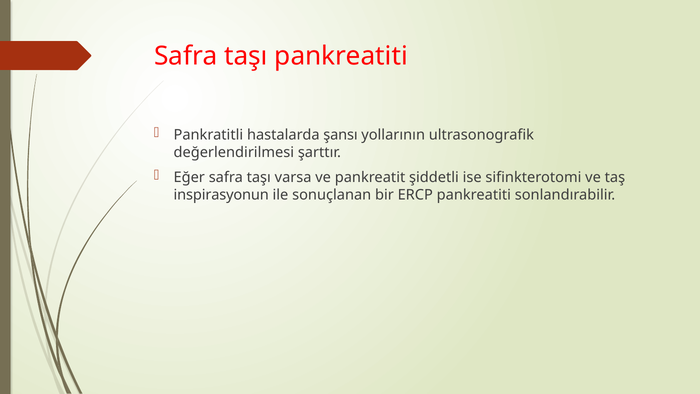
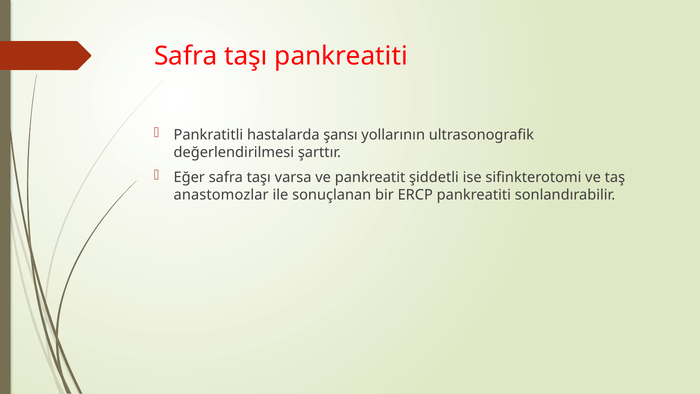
inspirasyonun: inspirasyonun -> anastomozlar
